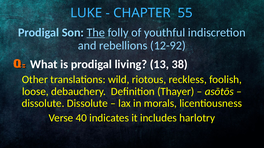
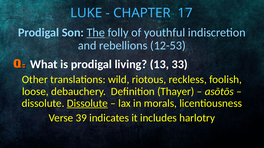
55: 55 -> 17
12-92: 12-92 -> 12-53
38: 38 -> 33
Dissolute at (87, 104) underline: none -> present
40: 40 -> 39
